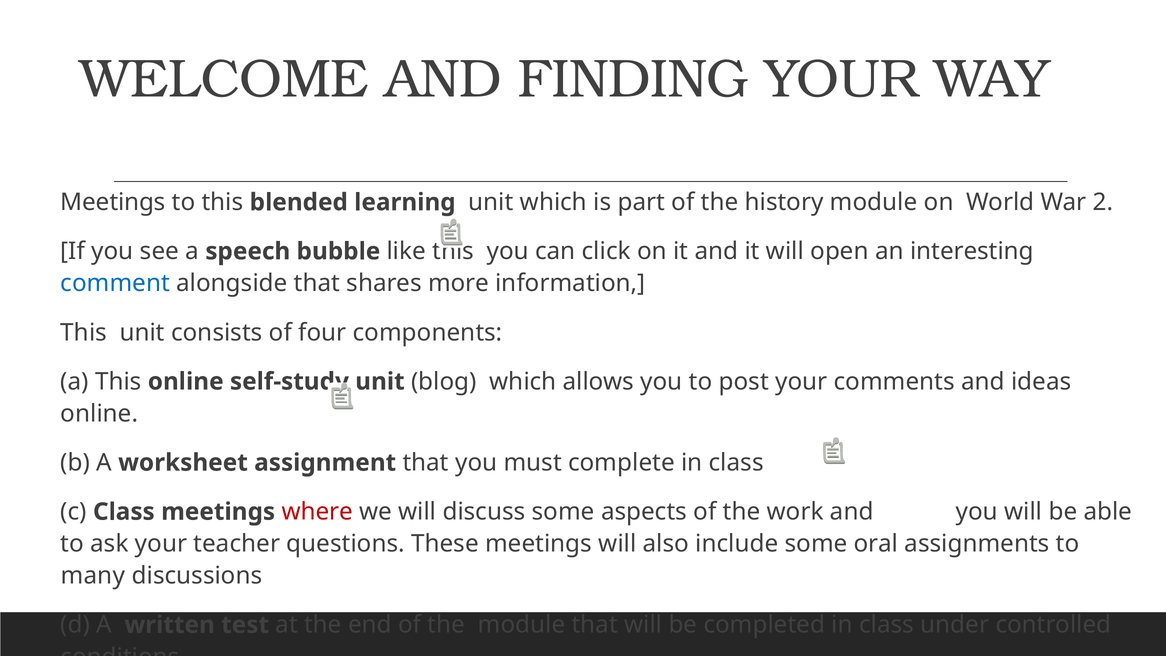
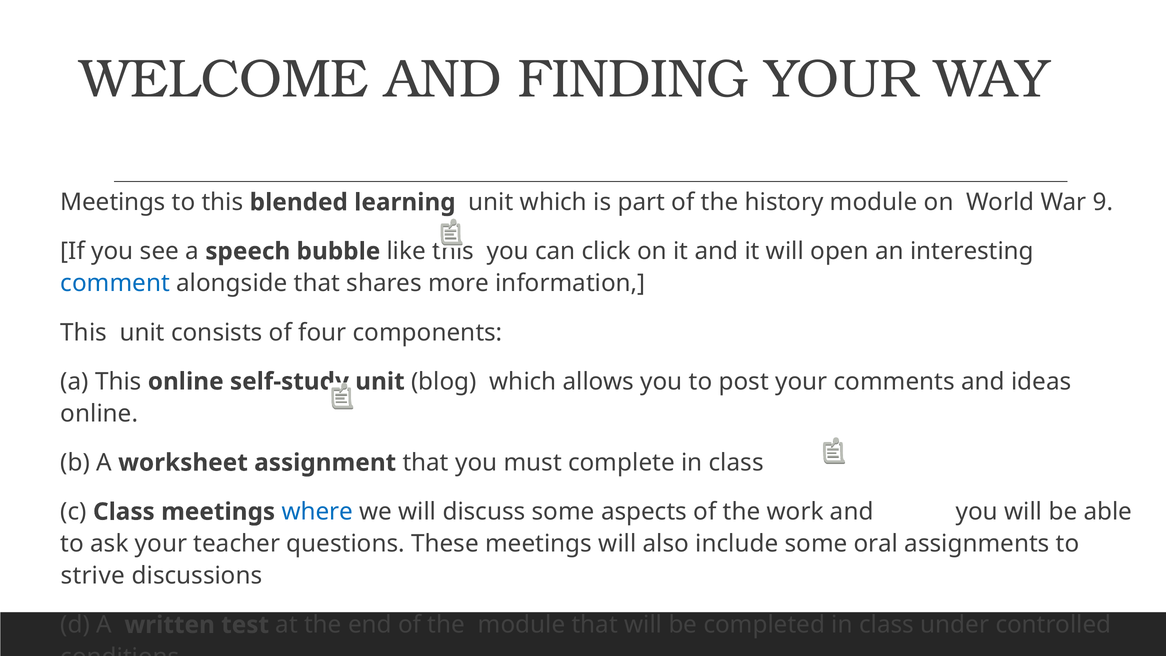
2: 2 -> 9
where colour: red -> blue
many: many -> strive
